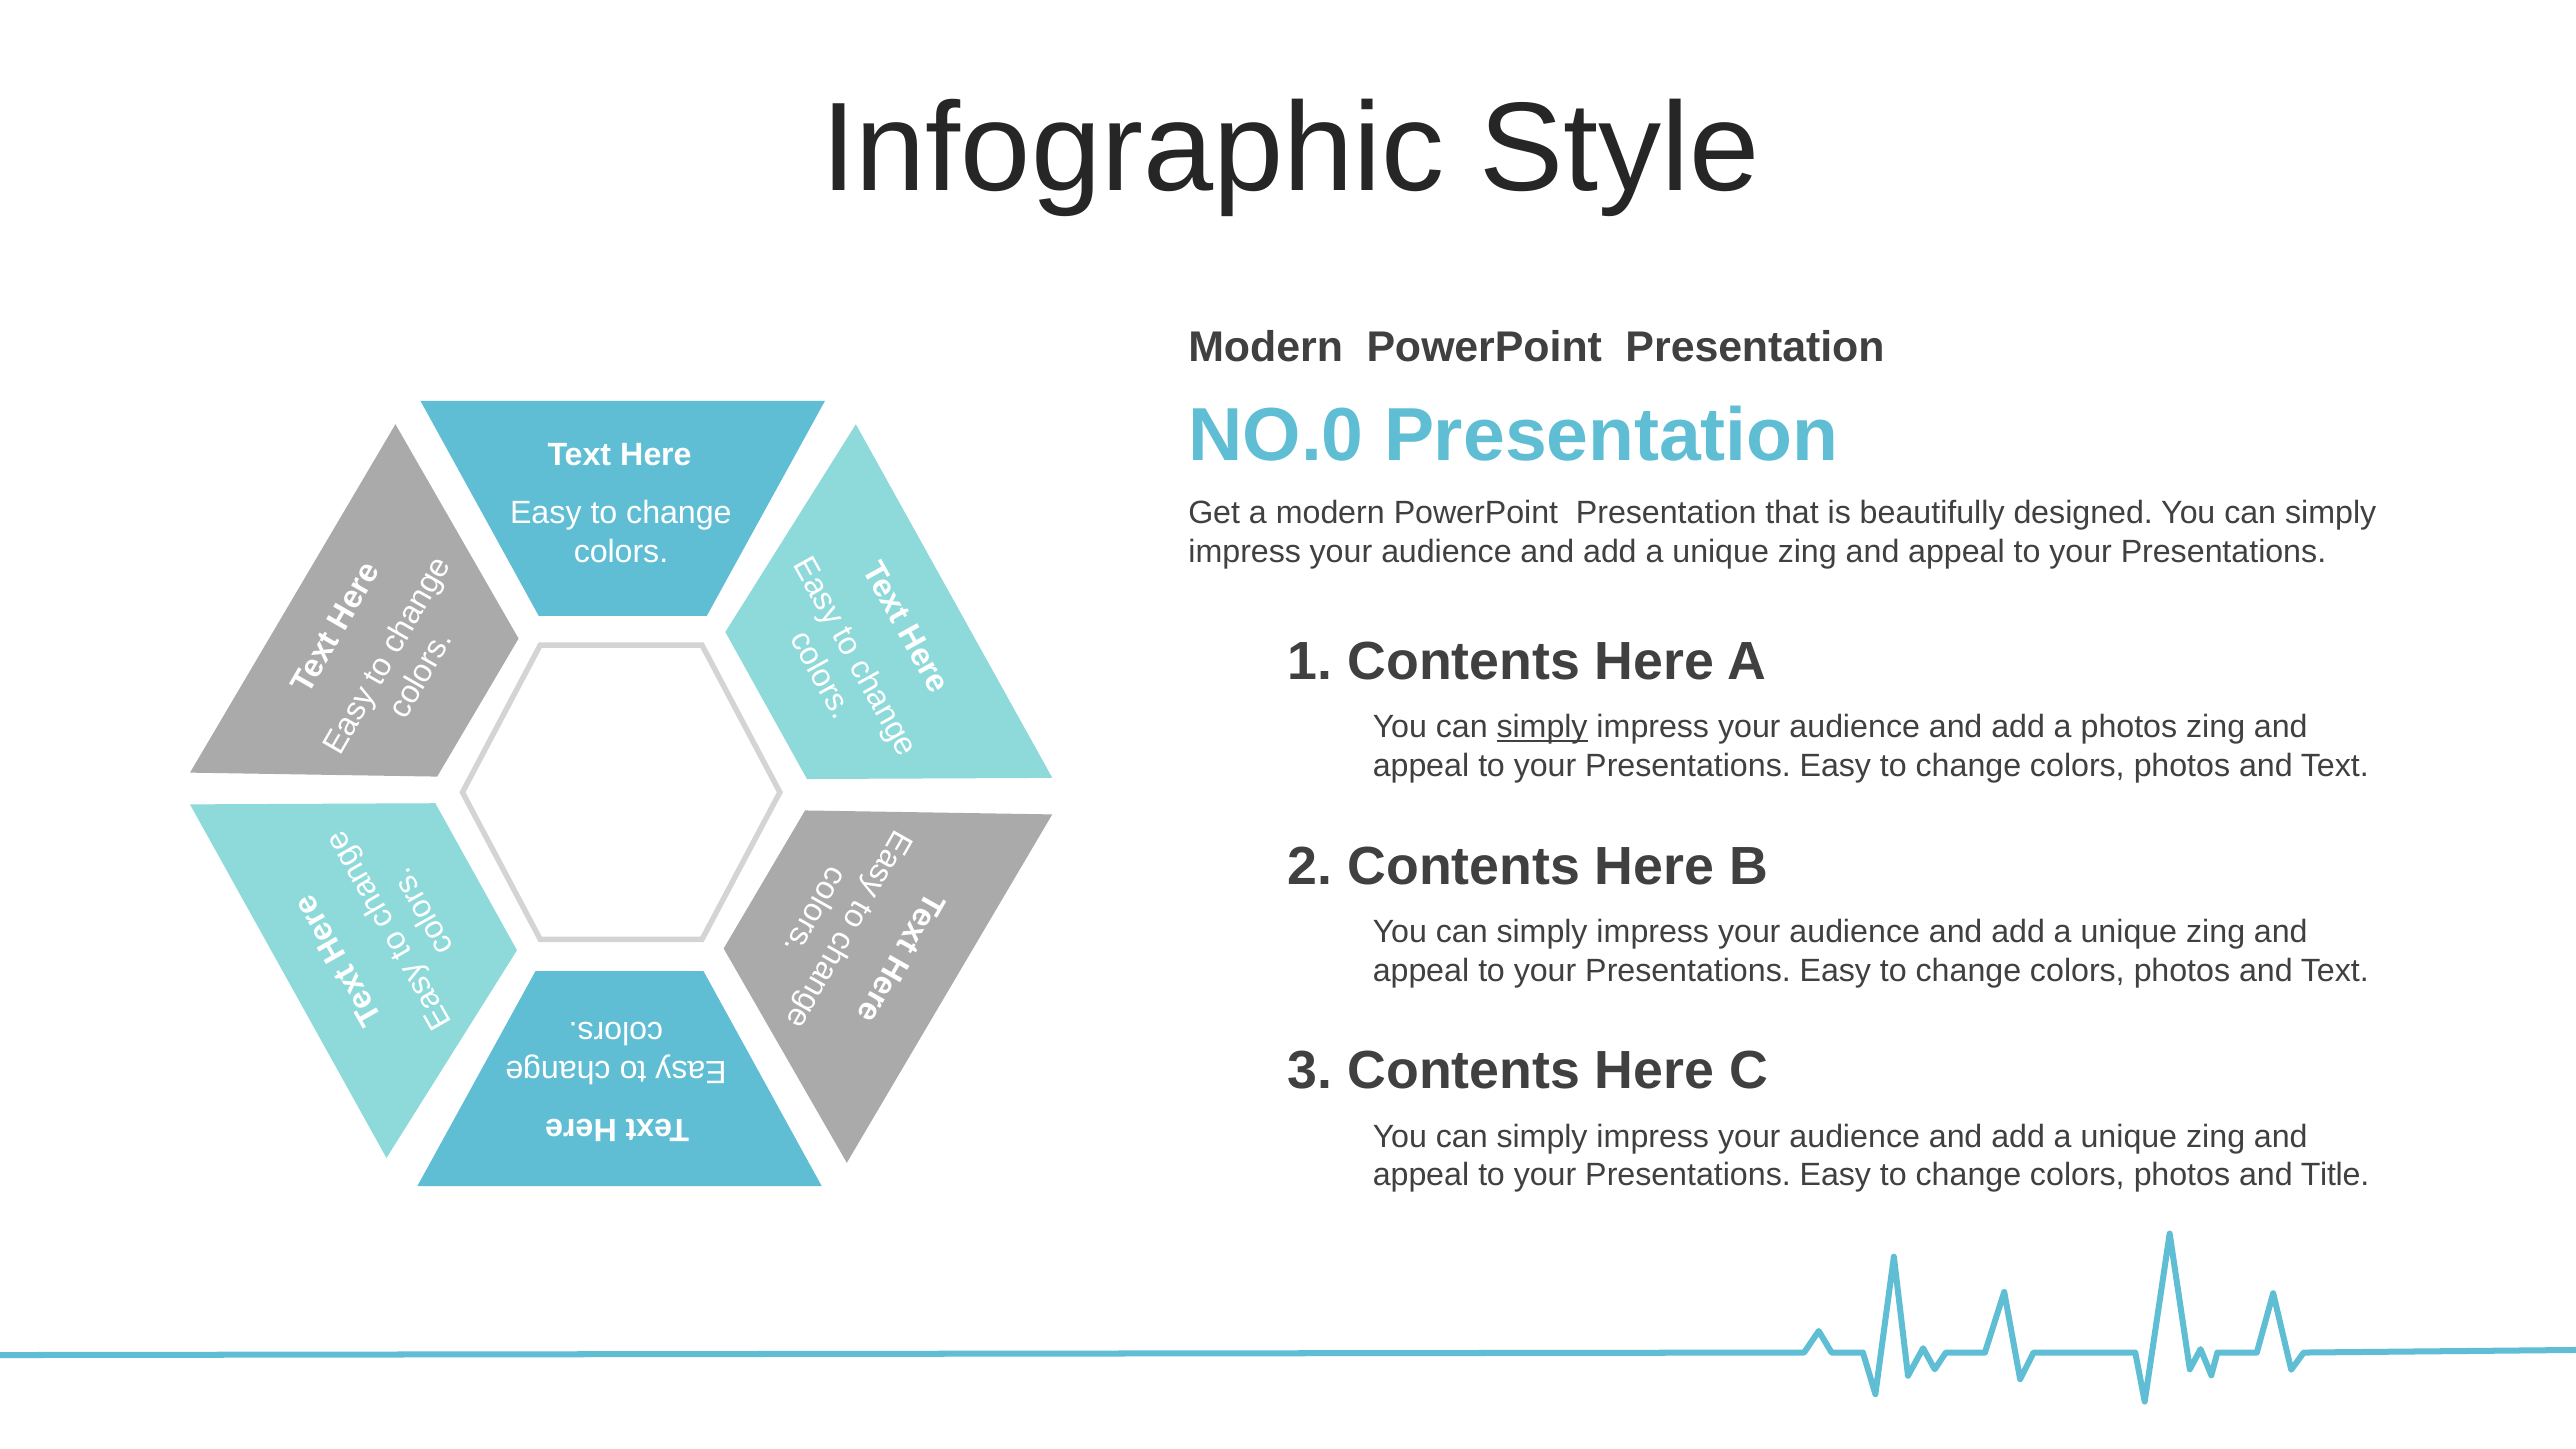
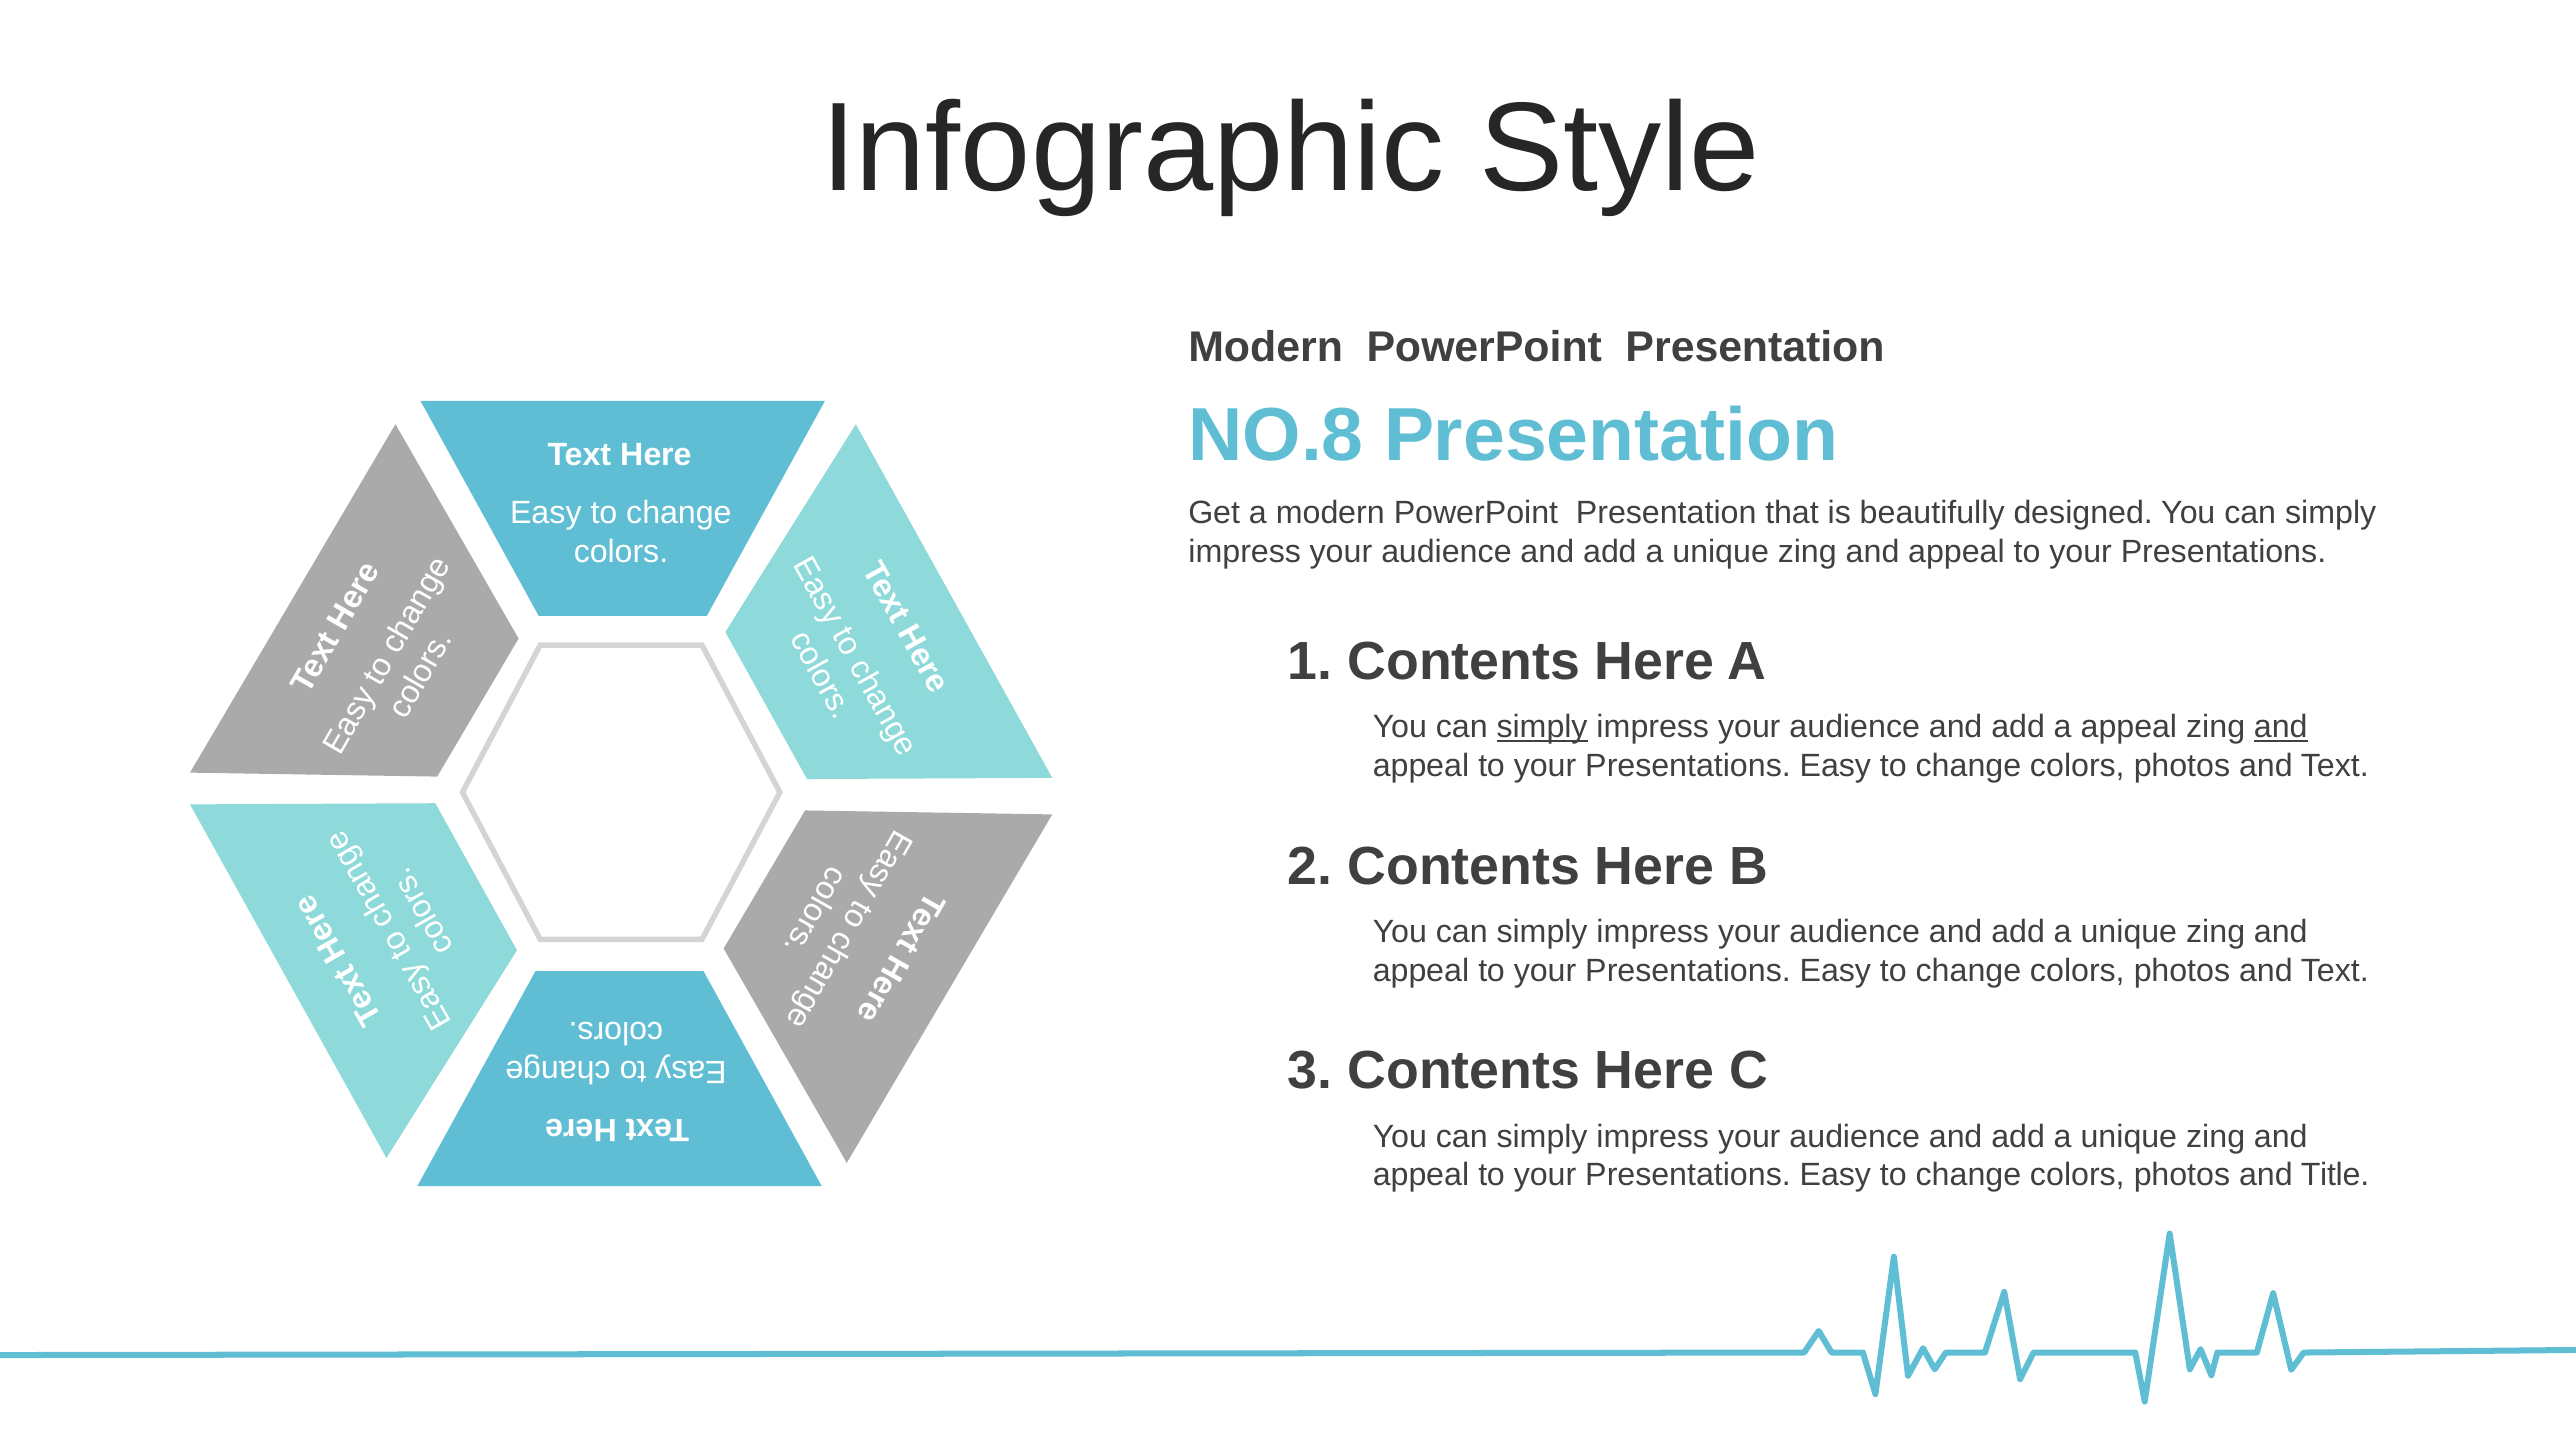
NO.0: NO.0 -> NO.8
a photos: photos -> appeal
and at (2281, 727) underline: none -> present
